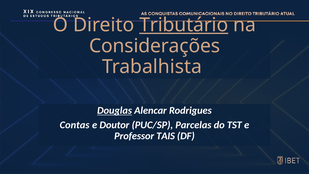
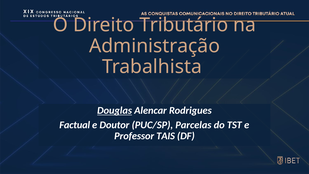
Tributário underline: present -> none
Considerações: Considerações -> Administração
Contas: Contas -> Factual
